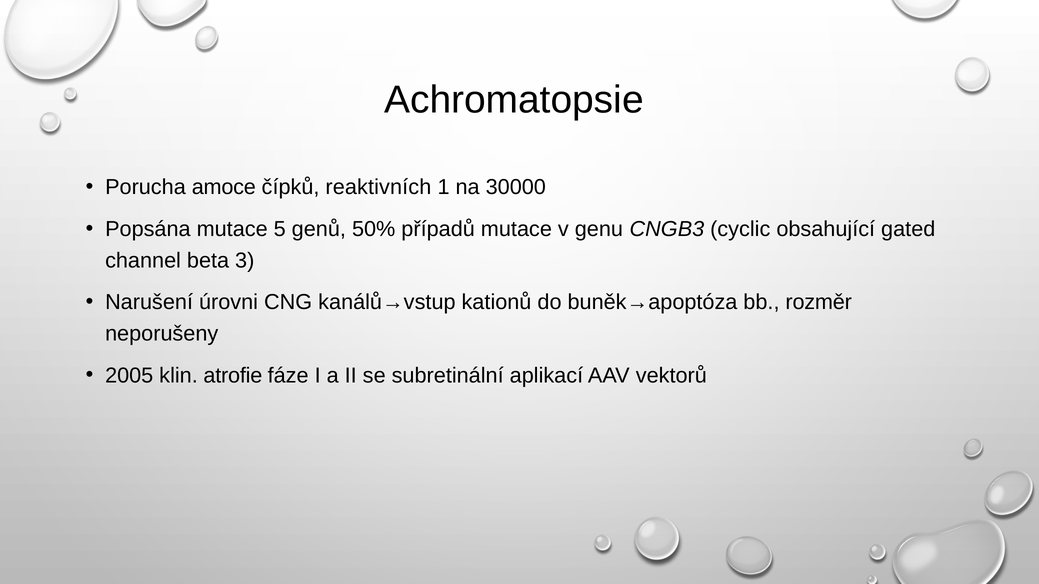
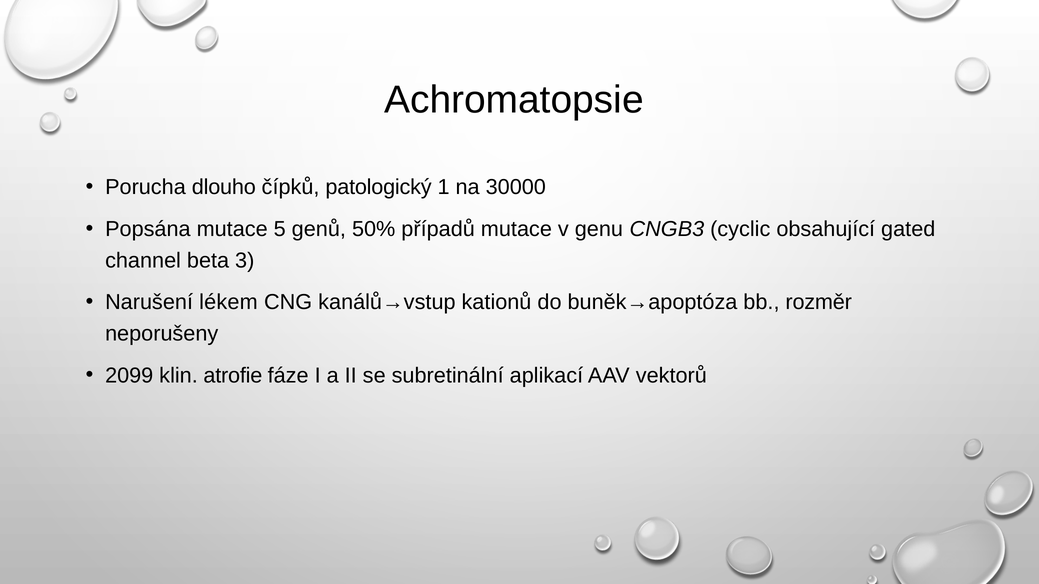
amoce: amoce -> dlouho
reaktivních: reaktivních -> patologický
úrovni: úrovni -> lékem
2005: 2005 -> 2099
